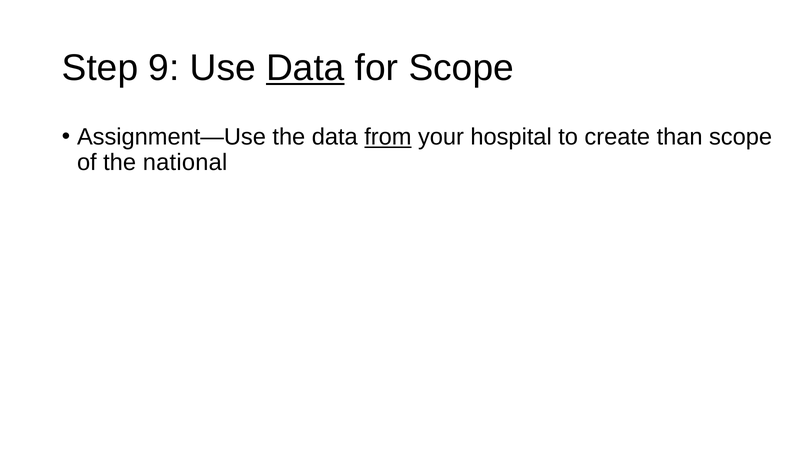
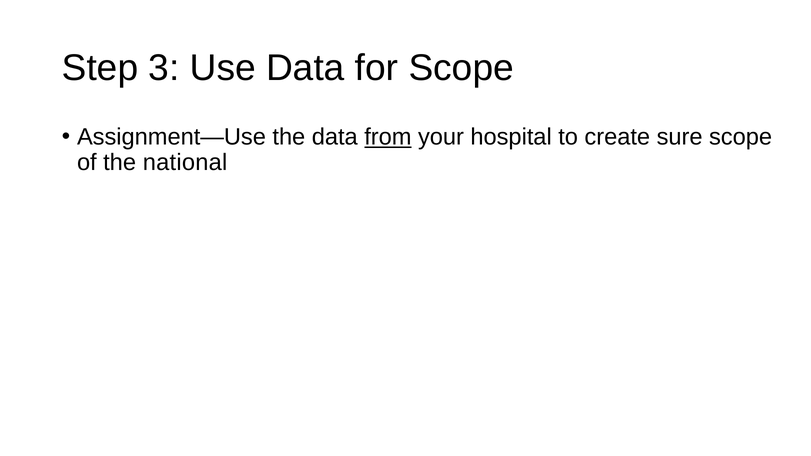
9: 9 -> 3
Data at (305, 68) underline: present -> none
than: than -> sure
